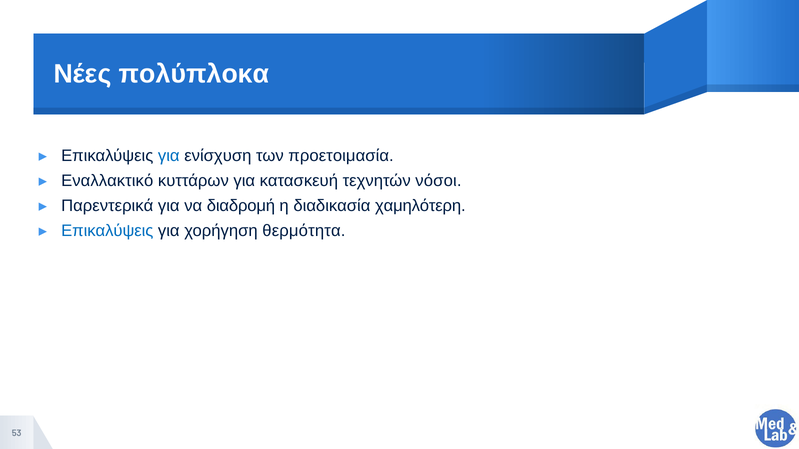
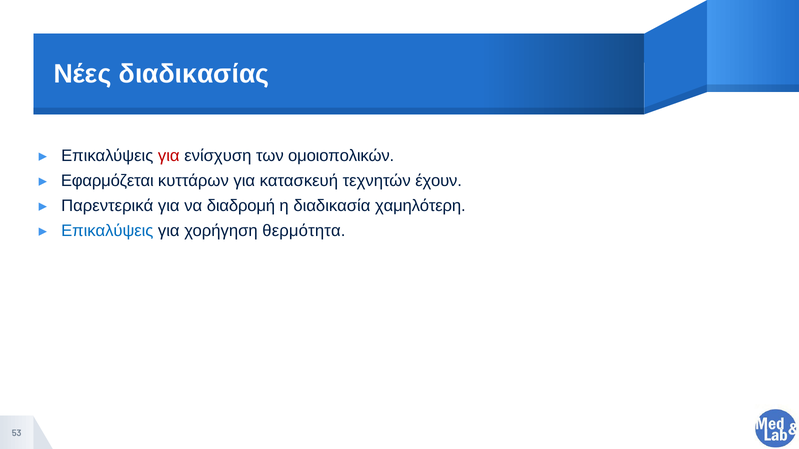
πολύπλοκα: πολύπλοκα -> διαδικασίας
για at (169, 156) colour: blue -> red
προετοιμασία: προετοιμασία -> ομοιοπολικών
Εναλλακτικό: Εναλλακτικό -> Εφαρμόζεται
νόσοι: νόσοι -> έχουν
